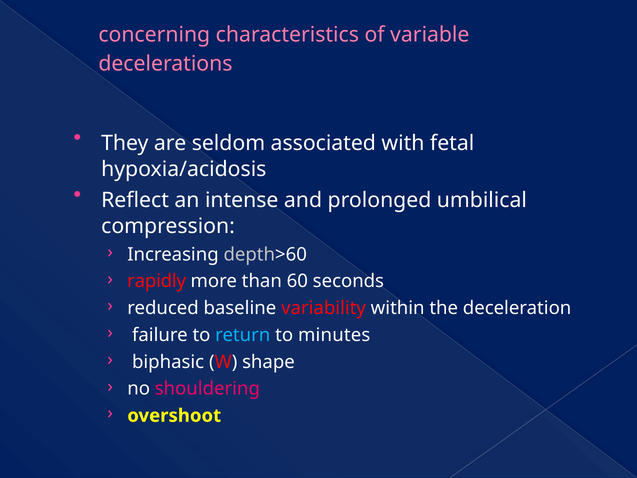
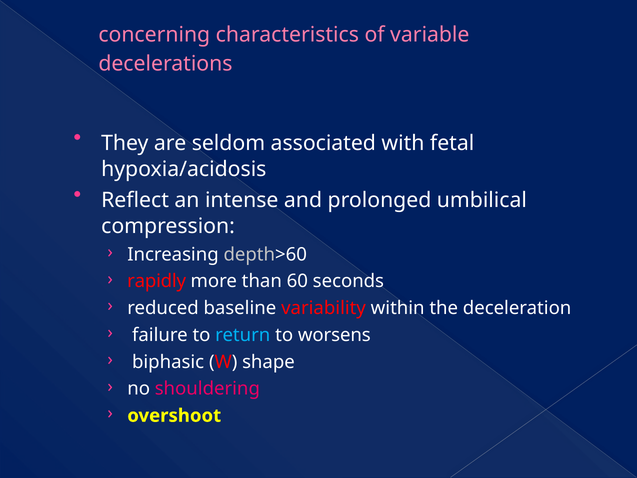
minutes: minutes -> worsens
